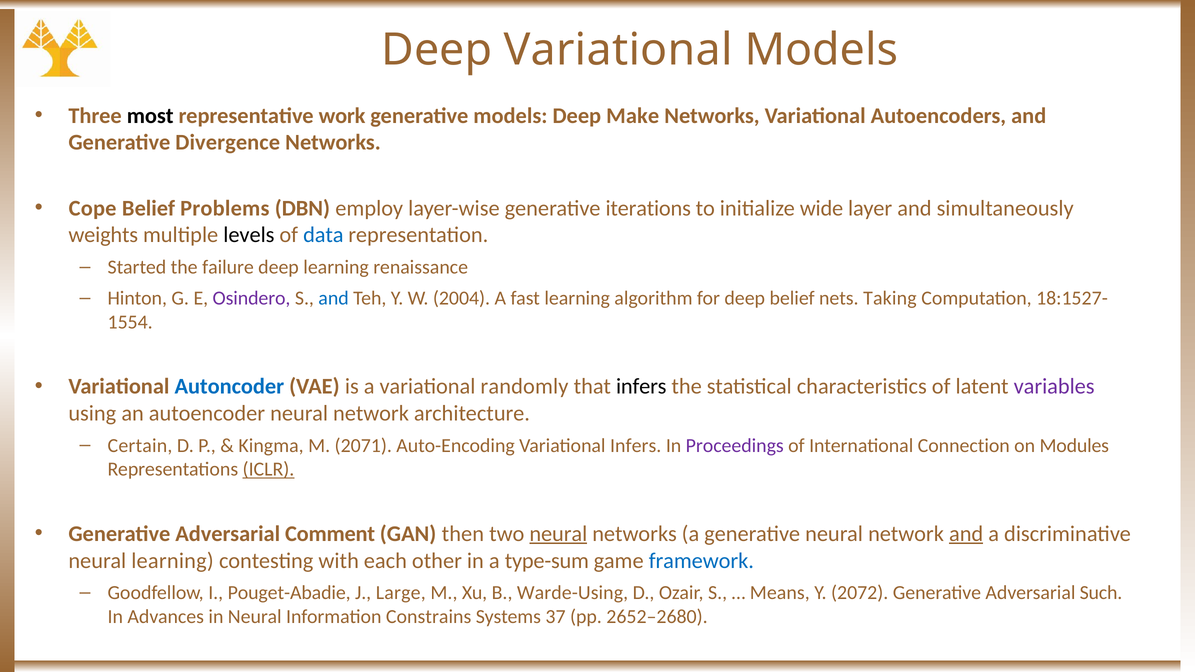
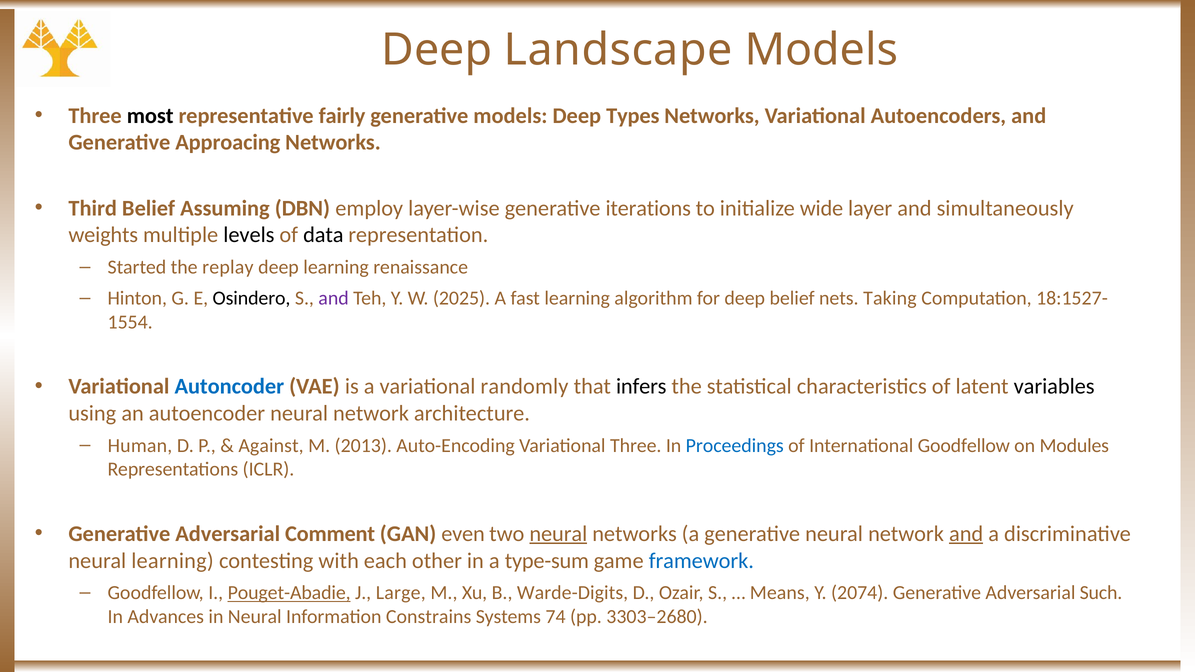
Deep Variational: Variational -> Landscape
work: work -> fairly
Make: Make -> Types
Divergence: Divergence -> Approacing
Cope: Cope -> Third
Problems: Problems -> Assuming
data colour: blue -> black
failure: failure -> replay
Osindero colour: purple -> black
and at (334, 298) colour: blue -> purple
2004: 2004 -> 2025
variables colour: purple -> black
Certain: Certain -> Human
Kingma: Kingma -> Against
2071: 2071 -> 2013
Variational Infers: Infers -> Three
Proceedings colour: purple -> blue
International Connection: Connection -> Goodfellow
ICLR underline: present -> none
then: then -> even
Pouget-Abadie underline: none -> present
Warde-Using: Warde-Using -> Warde-Digits
2072: 2072 -> 2074
37: 37 -> 74
2652–2680: 2652–2680 -> 3303–2680
